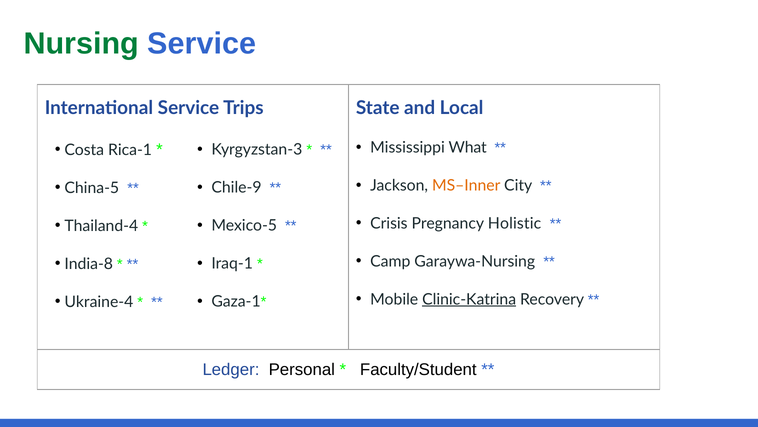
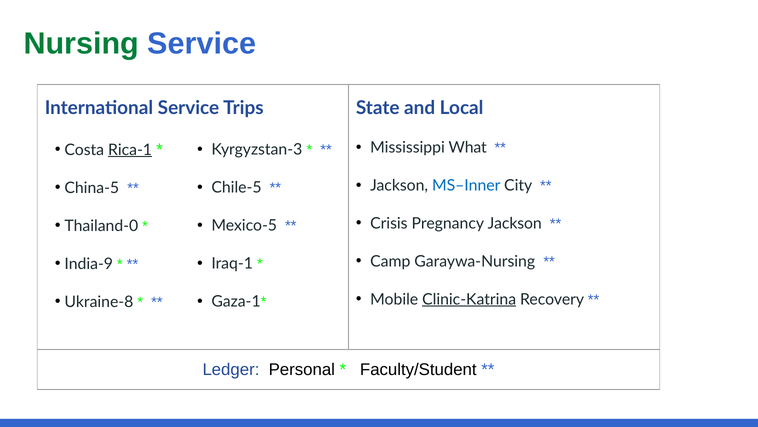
Rica-1 underline: none -> present
MS–Inner colour: orange -> blue
Chile-9: Chile-9 -> Chile-5
Pregnancy Holistic: Holistic -> Jackson
Thailand-4: Thailand-4 -> Thailand-0
India-8: India-8 -> India-9
Ukraine-4: Ukraine-4 -> Ukraine-8
